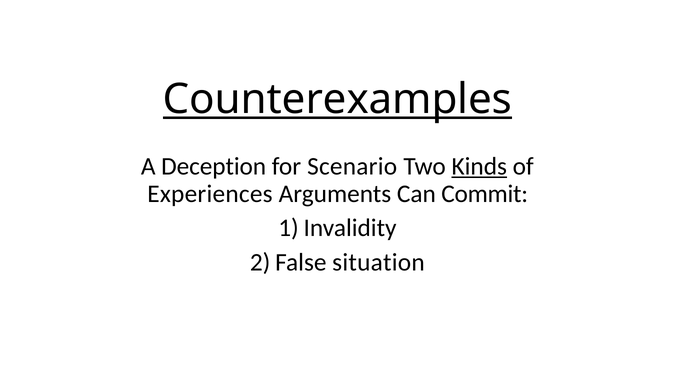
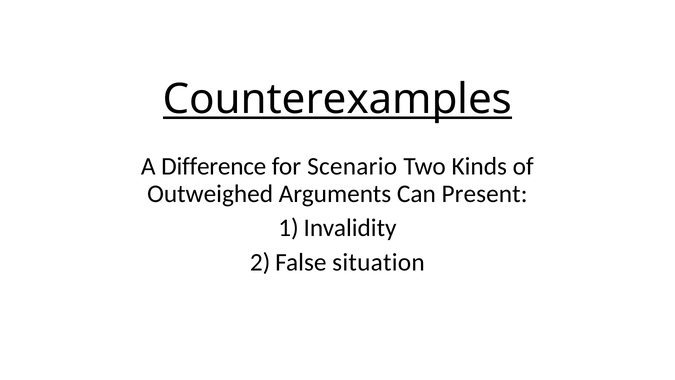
Deception: Deception -> Difference
Kinds underline: present -> none
Experiences: Experiences -> Outweighed
Commit: Commit -> Present
